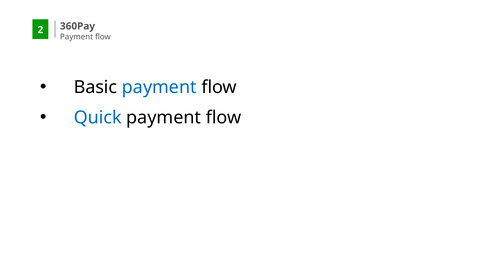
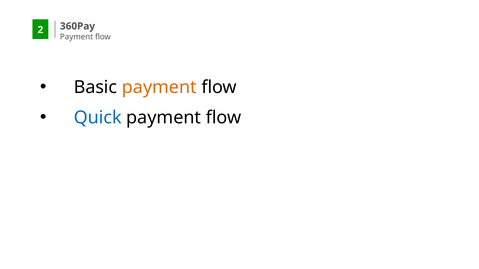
payment at (159, 87) colour: blue -> orange
